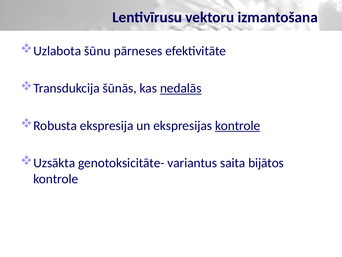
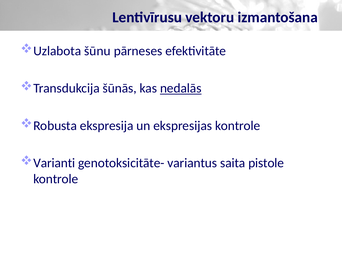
kontrole at (238, 125) underline: present -> none
Uzsākta: Uzsākta -> Varianti
bijātos: bijātos -> pistole
